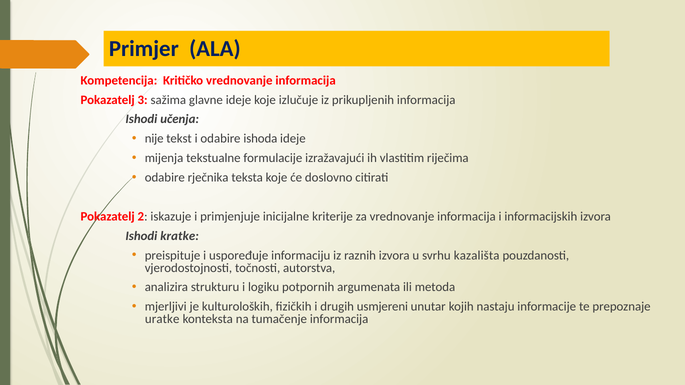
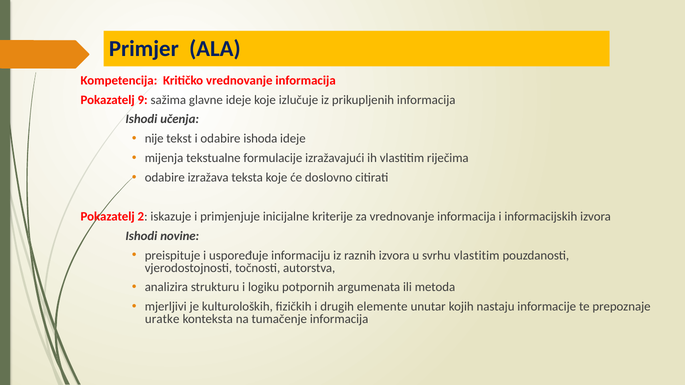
3: 3 -> 9
rječnika: rječnika -> izražava
kratke: kratke -> novine
svrhu kazališta: kazališta -> vlastitim
usmjereni: usmjereni -> elemente
